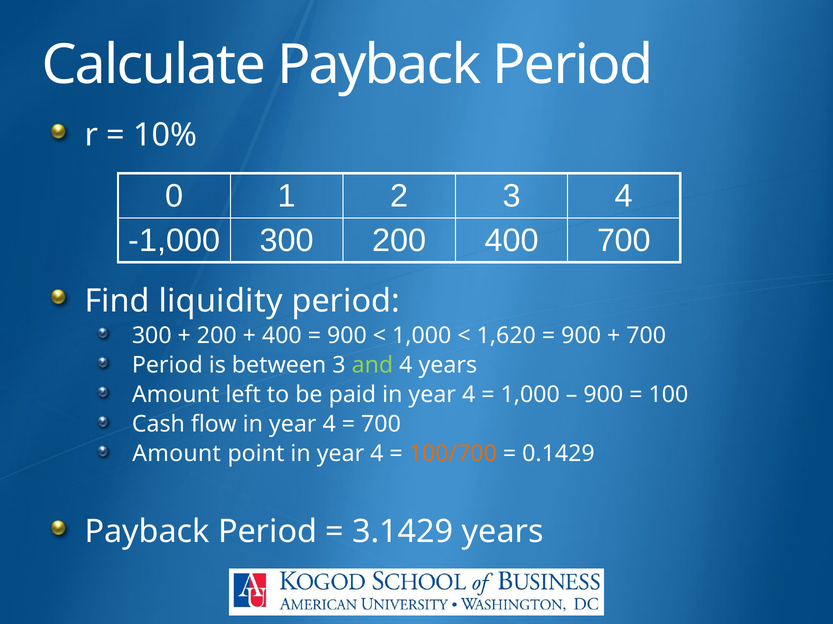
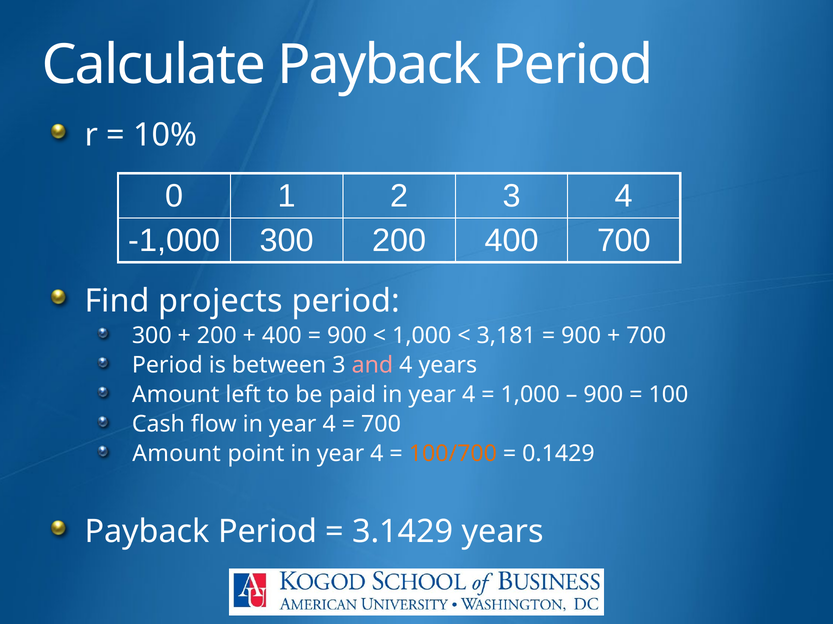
liquidity: liquidity -> projects
1,620: 1,620 -> 3,181
and colour: light green -> pink
